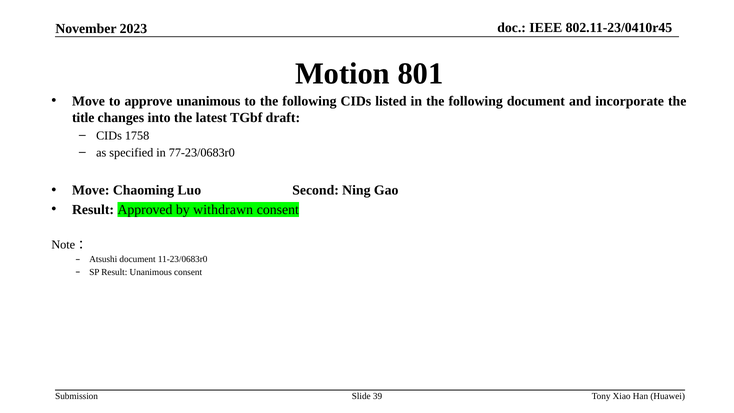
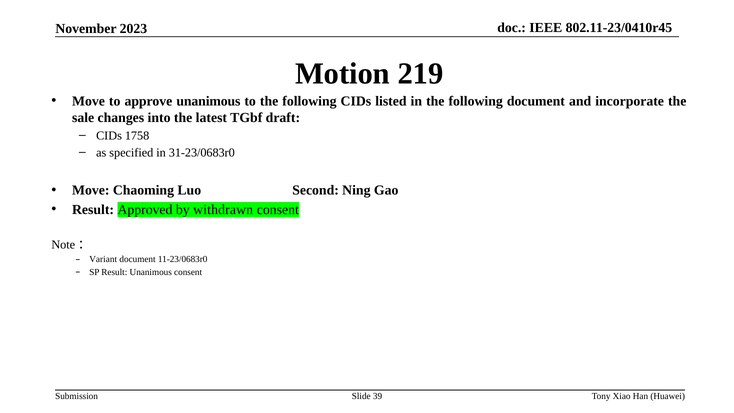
801: 801 -> 219
title: title -> sale
77-23/0683r0: 77-23/0683r0 -> 31-23/0683r0
Atsushi: Atsushi -> Variant
